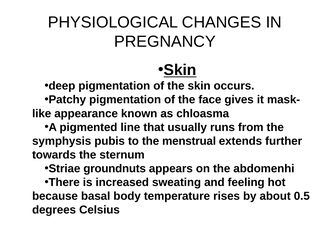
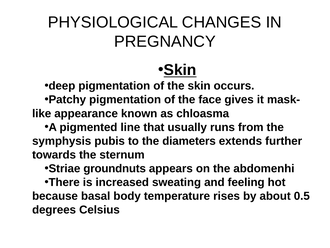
menstrual: menstrual -> diameters
